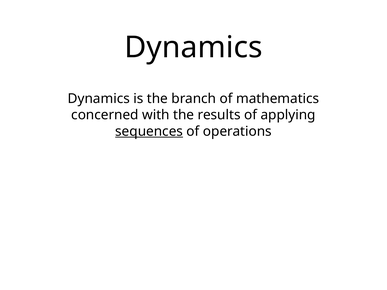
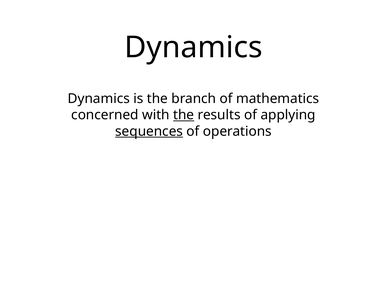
the at (184, 115) underline: none -> present
